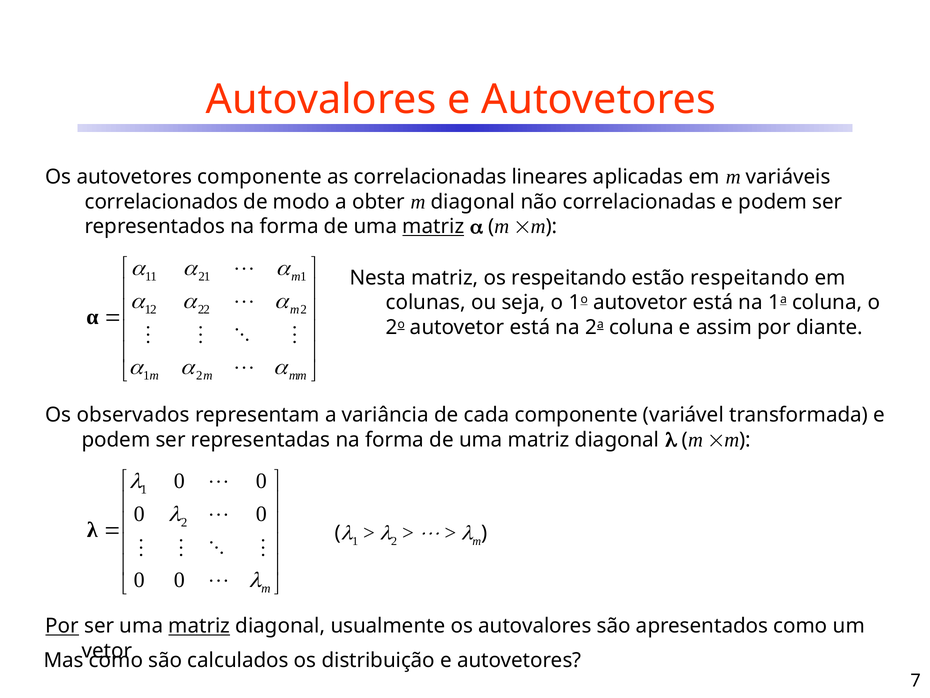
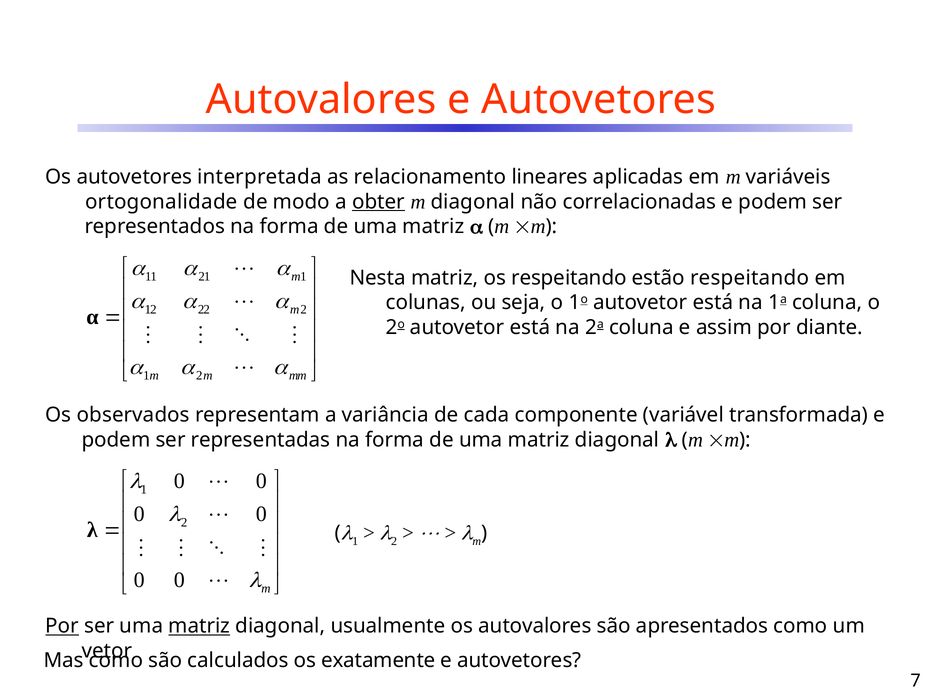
autovetores componente: componente -> interpretada
as correlacionadas: correlacionadas -> relacionamento
correlacionados: correlacionados -> ortogonalidade
obter underline: none -> present
matriz at (433, 226) underline: present -> none
distribuição: distribuição -> exatamente
